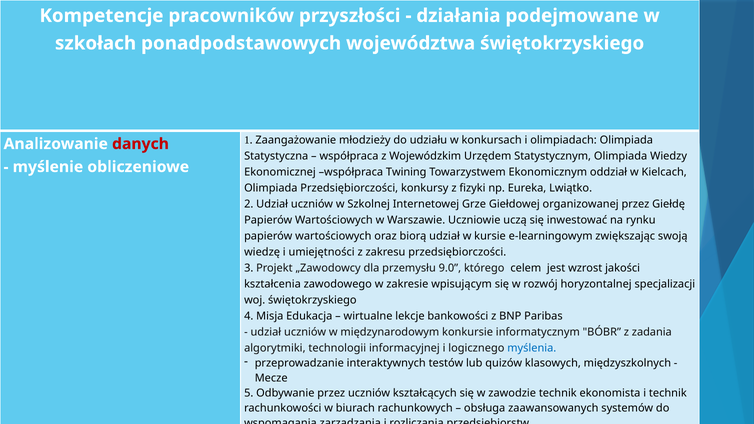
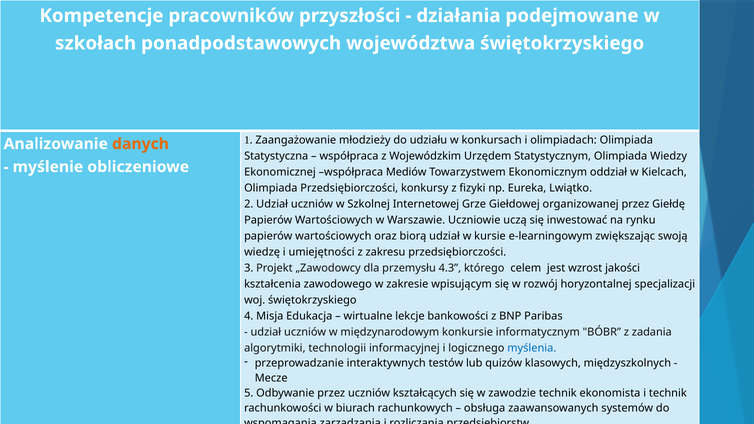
danych colour: red -> orange
Twining: Twining -> Mediów
9.0: 9.0 -> 4.3
